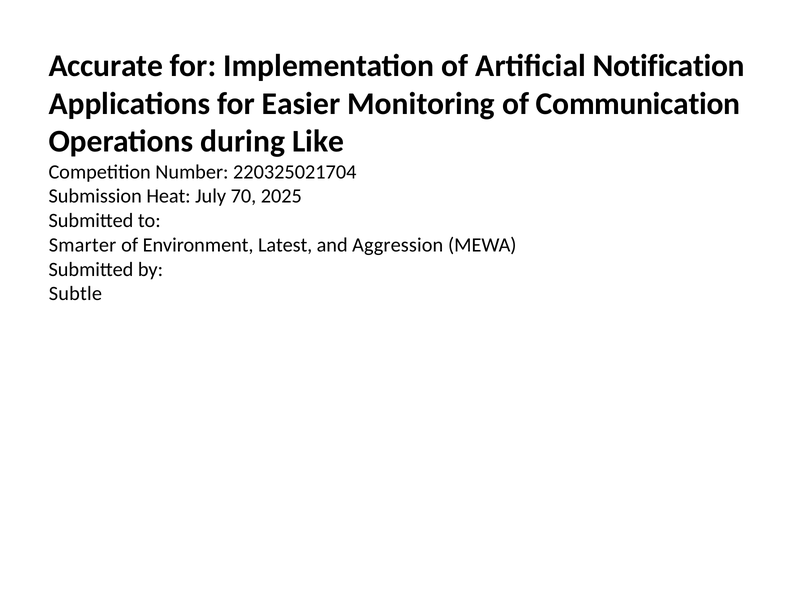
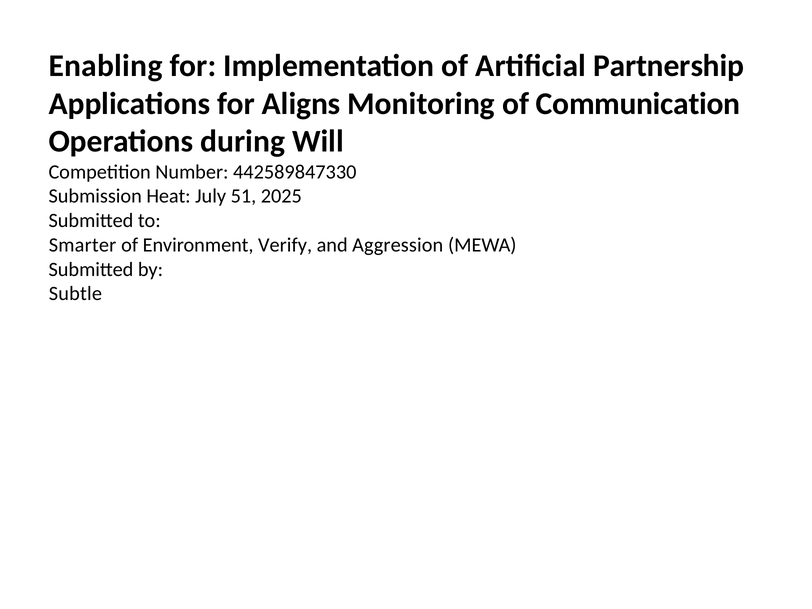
Accurate: Accurate -> Enabling
Notification: Notification -> Partnership
Easier: Easier -> Aligns
Like: Like -> Will
220325021704: 220325021704 -> 442589847330
70: 70 -> 51
Latest: Latest -> Verify
